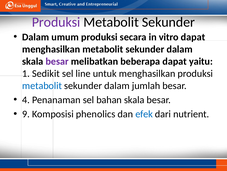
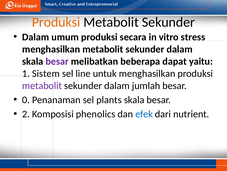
Produksi at (56, 22) colour: purple -> orange
vitro dapat: dapat -> stress
Sedikit: Sedikit -> Sistem
metabolit at (42, 85) colour: blue -> purple
4: 4 -> 0
bahan: bahan -> plants
9: 9 -> 2
